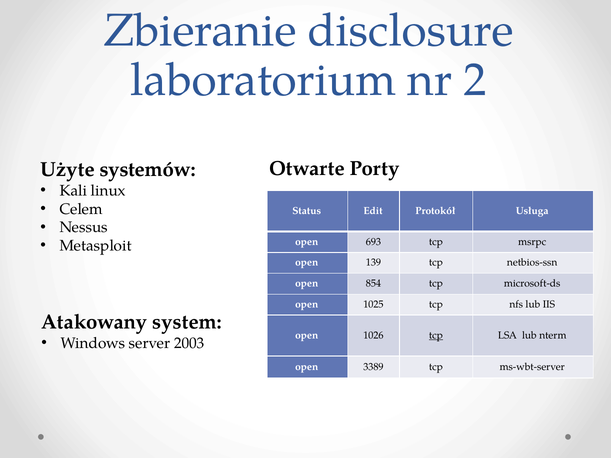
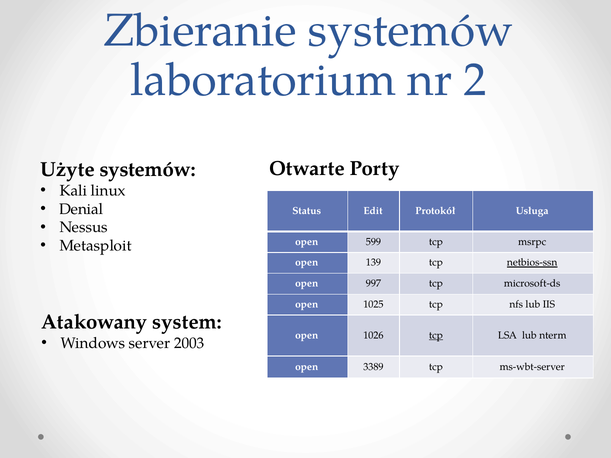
Zbieranie disclosure: disclosure -> systemów
Celem: Celem -> Denial
693: 693 -> 599
netbios-ssn underline: none -> present
854: 854 -> 997
